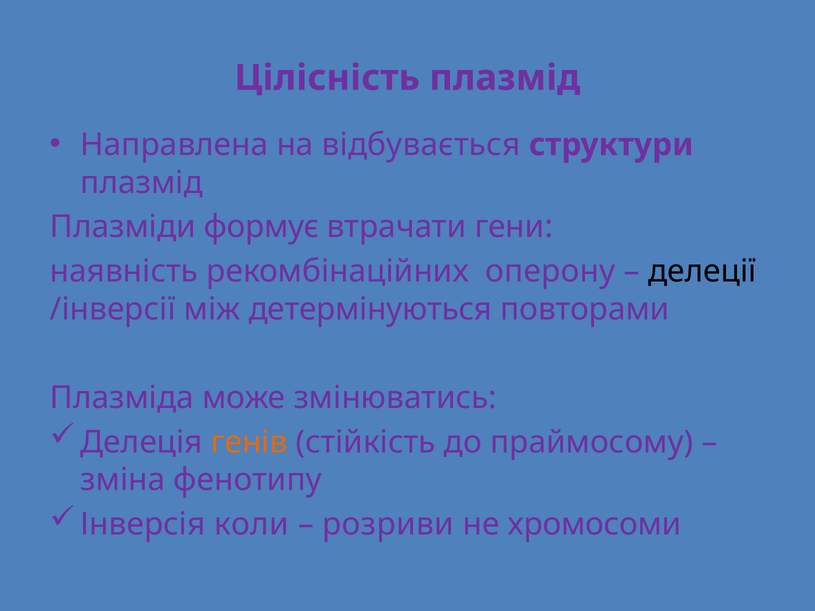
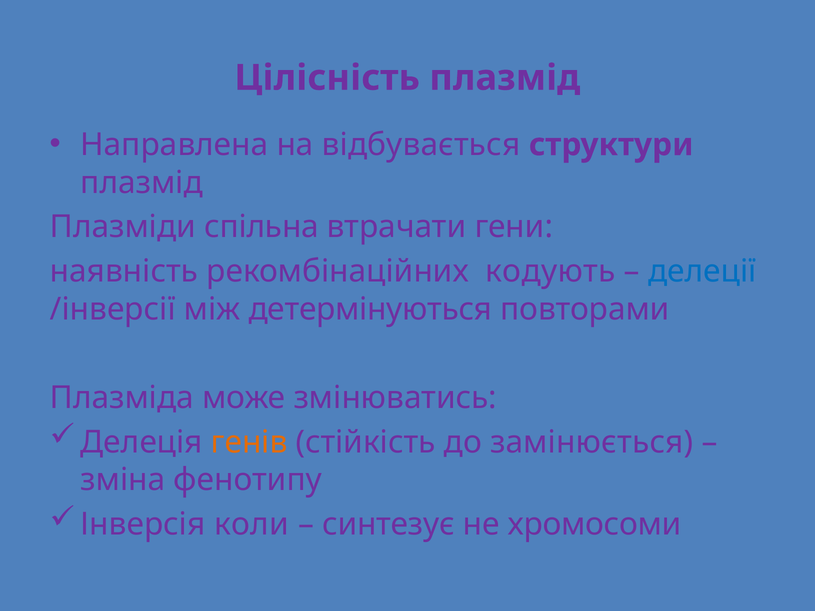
формує: формує -> спільна
оперону: оперону -> кодують
делеції colour: black -> blue
праймосому: праймосому -> замінюється
розриви: розриви -> синтезує
